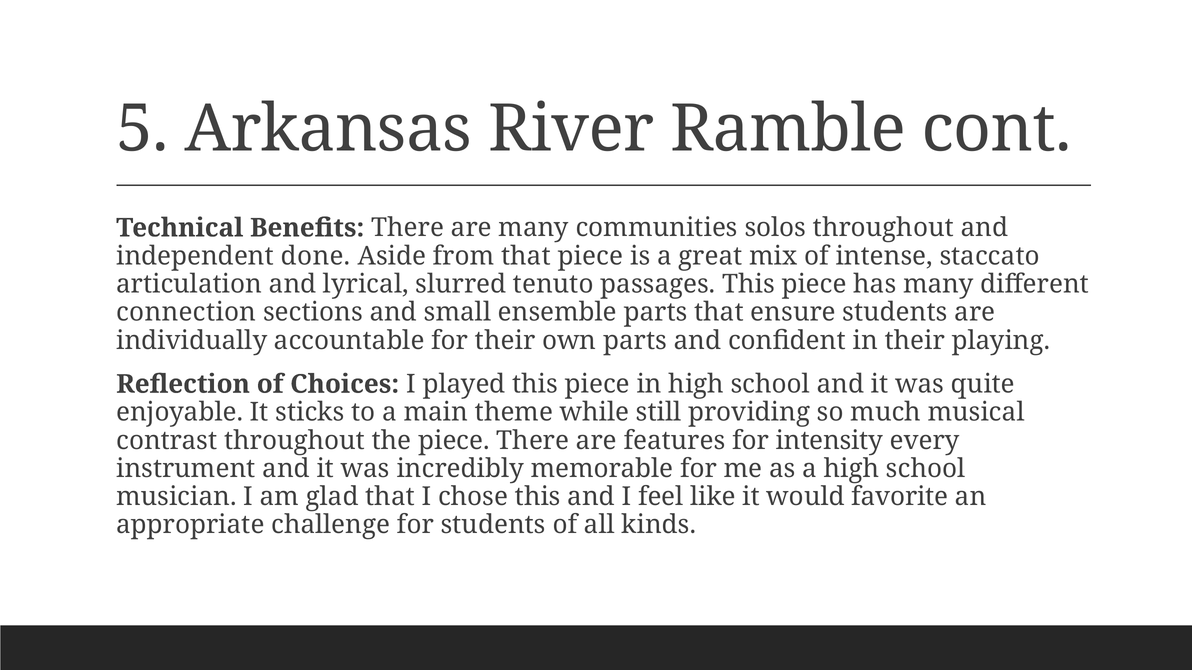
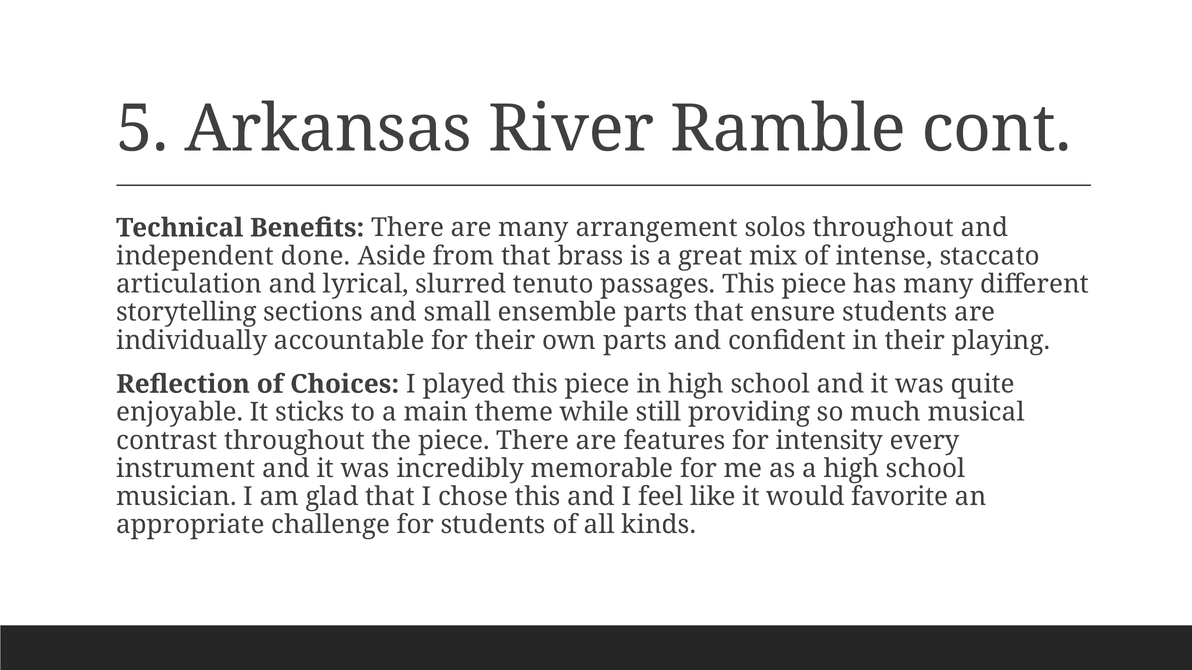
communities: communities -> arrangement
that piece: piece -> brass
connection: connection -> storytelling
